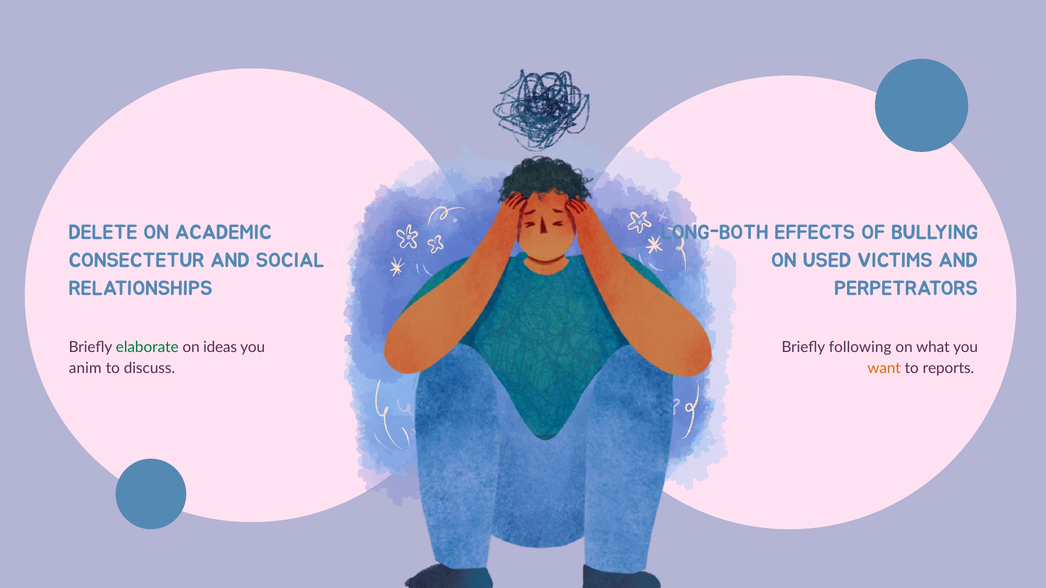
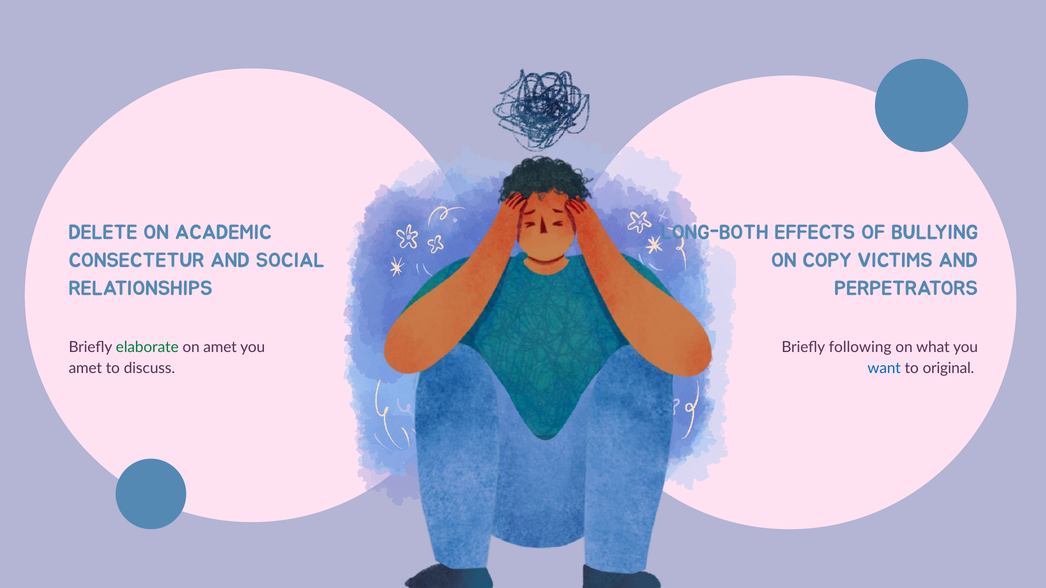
USED: USED -> COPY
on ideas: ideas -> amet
anim at (85, 368): anim -> amet
want colour: orange -> blue
reports: reports -> original
